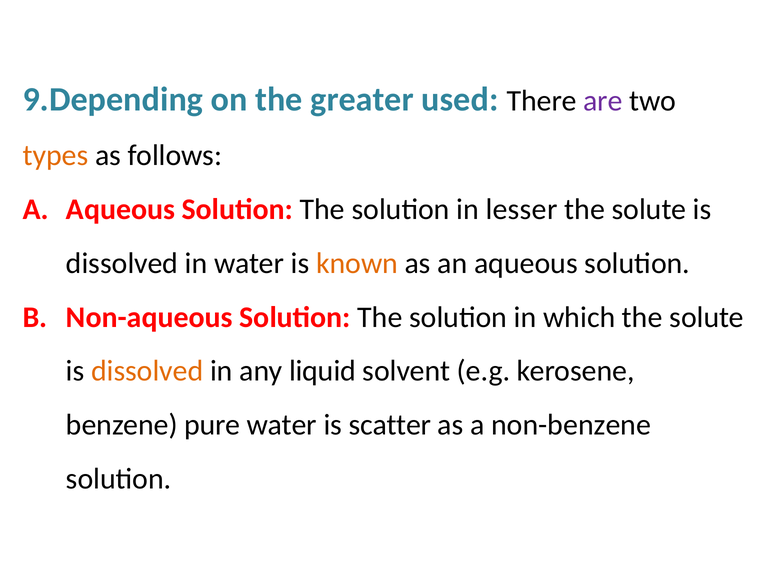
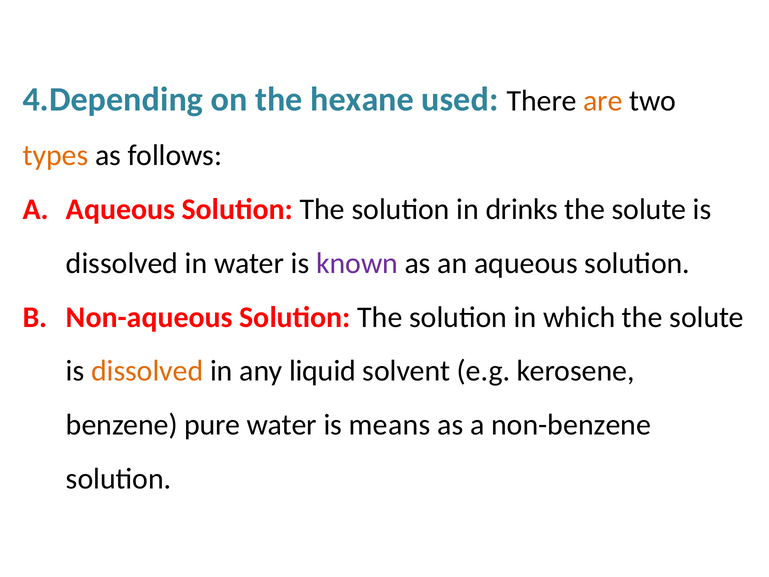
9.Depending: 9.Depending -> 4.Depending
greater: greater -> hexane
are colour: purple -> orange
lesser: lesser -> drinks
known colour: orange -> purple
scatter: scatter -> means
